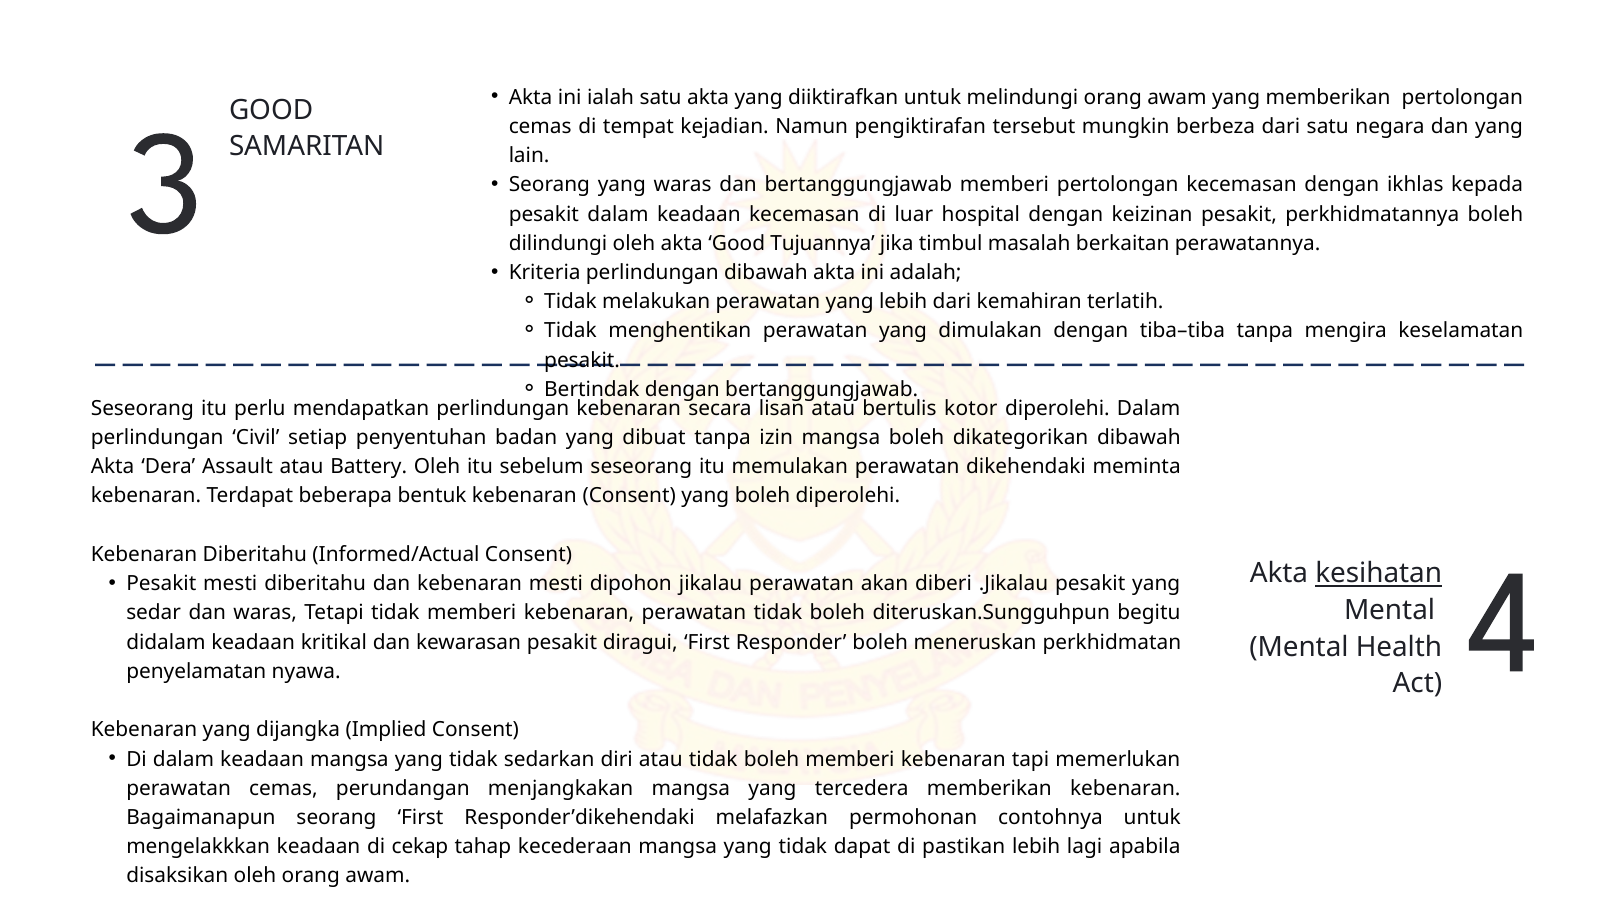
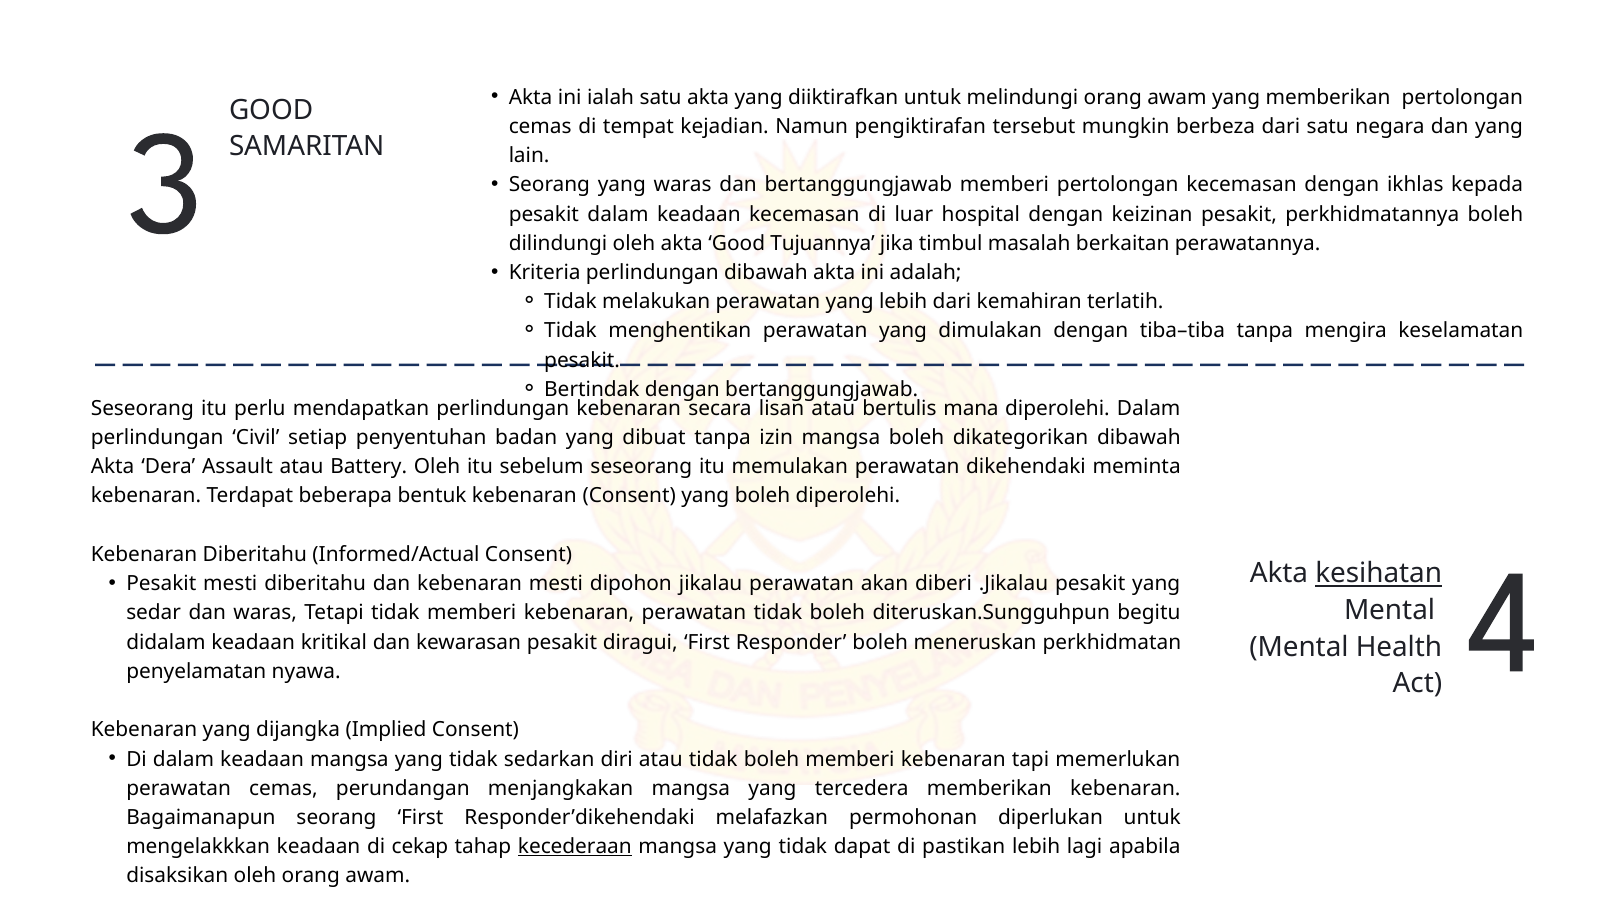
kotor: kotor -> mana
contohnya: contohnya -> diperlukan
kecederaan underline: none -> present
